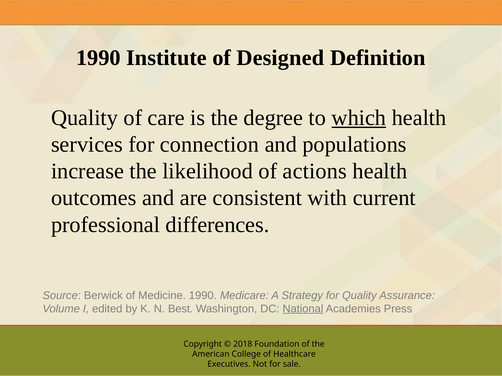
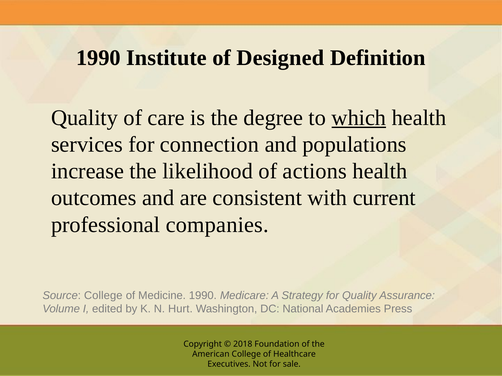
differences: differences -> companies
Source Berwick: Berwick -> College
Best: Best -> Hurt
National underline: present -> none
